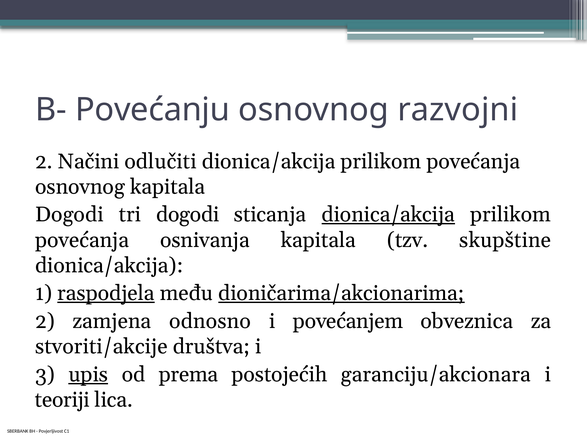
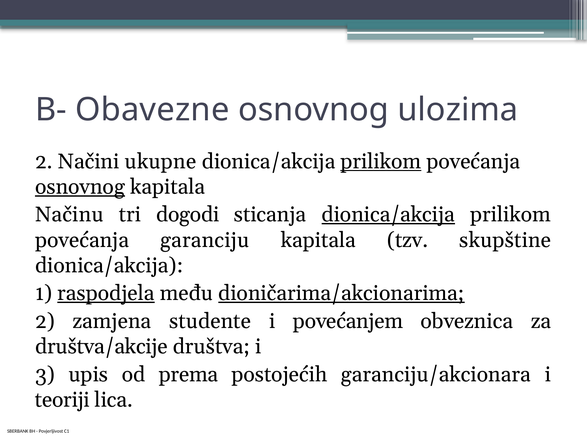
Povećanju: Povećanju -> Obavezne
razvojni: razvojni -> ulozima
odlučiti: odlučiti -> ukupne
prilikom at (381, 161) underline: none -> present
osnovnog at (80, 187) underline: none -> present
Dogodi at (69, 215): Dogodi -> Načinu
osnivanja: osnivanja -> garanciju
odnosno: odnosno -> studente
stvoriti/akcije: stvoriti/akcije -> društva/akcije
upis underline: present -> none
